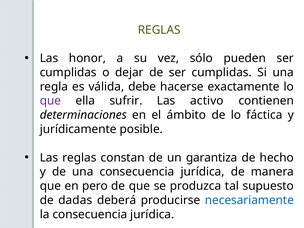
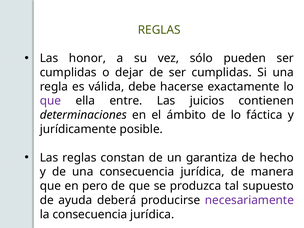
sufrir: sufrir -> entre
activo: activo -> juicios
dadas: dadas -> ayuda
necesariamente colour: blue -> purple
